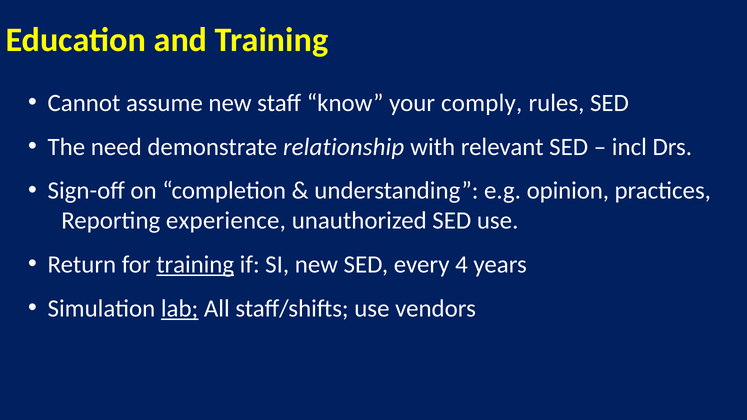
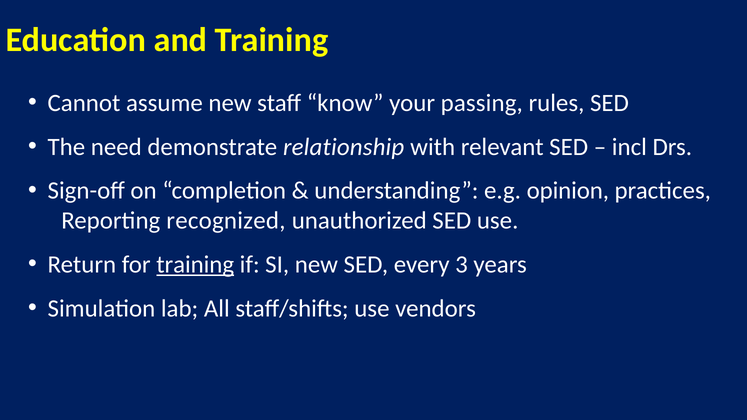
comply: comply -> passing
experience: experience -> recognized
4: 4 -> 3
lab underline: present -> none
